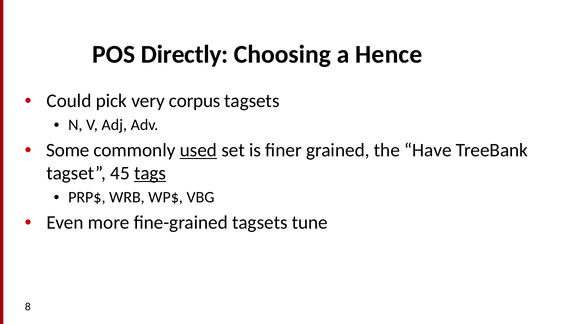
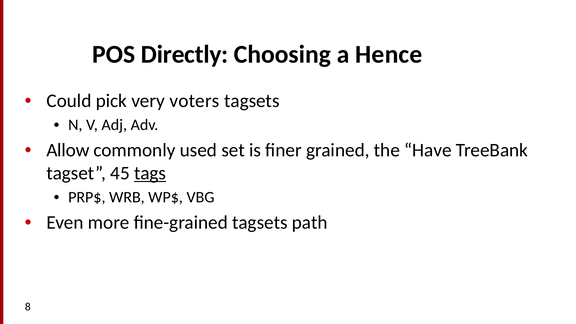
corpus: corpus -> voters
Some: Some -> Allow
used underline: present -> none
tune: tune -> path
